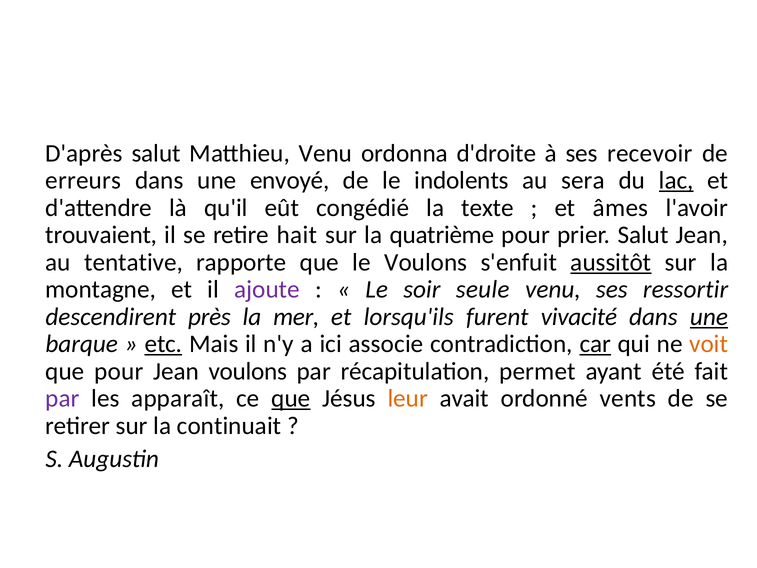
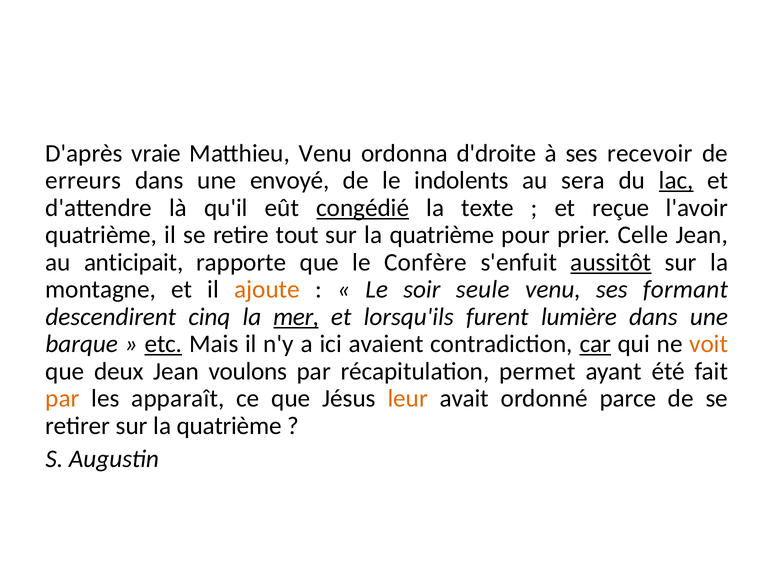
D'après salut: salut -> vraie
congédié underline: none -> present
âmes: âmes -> reçue
trouvaient at (101, 235): trouvaient -> quatrième
hait: hait -> tout
prier Salut: Salut -> Celle
tentative: tentative -> anticipait
le Voulons: Voulons -> Confère
ajoute colour: purple -> orange
ressortir: ressortir -> formant
près: près -> cinq
mer underline: none -> present
vivacité: vivacité -> lumière
une at (709, 317) underline: present -> none
associe: associe -> avaient
que pour: pour -> deux
par at (62, 398) colour: purple -> orange
que at (291, 398) underline: present -> none
vents: vents -> parce
retirer sur la continuait: continuait -> quatrième
